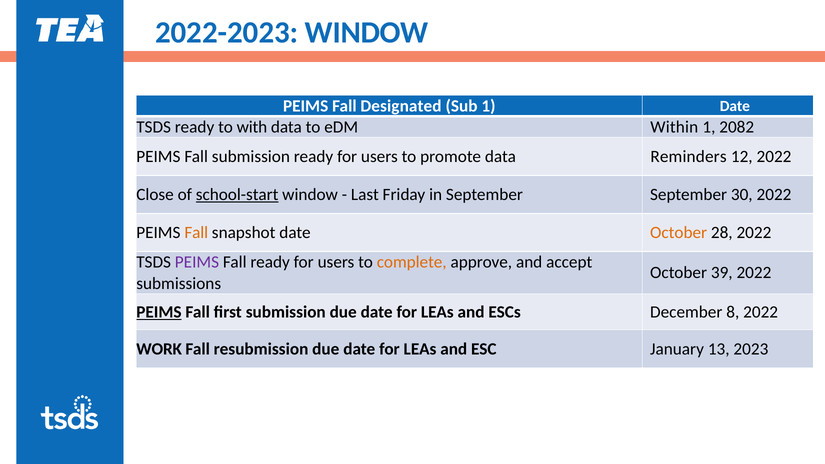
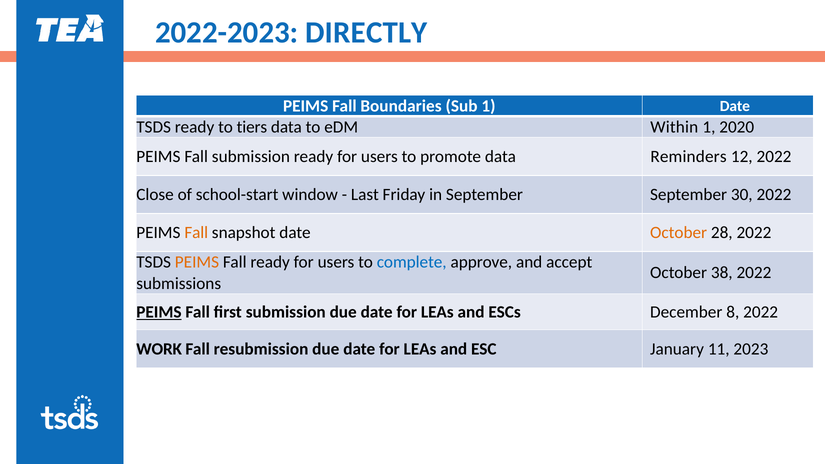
2022-2023 WINDOW: WINDOW -> DIRECTLY
Designated: Designated -> Boundaries
with: with -> tiers
2082: 2082 -> 2020
school-start underline: present -> none
PEIMS at (197, 262) colour: purple -> orange
complete colour: orange -> blue
39: 39 -> 38
13: 13 -> 11
